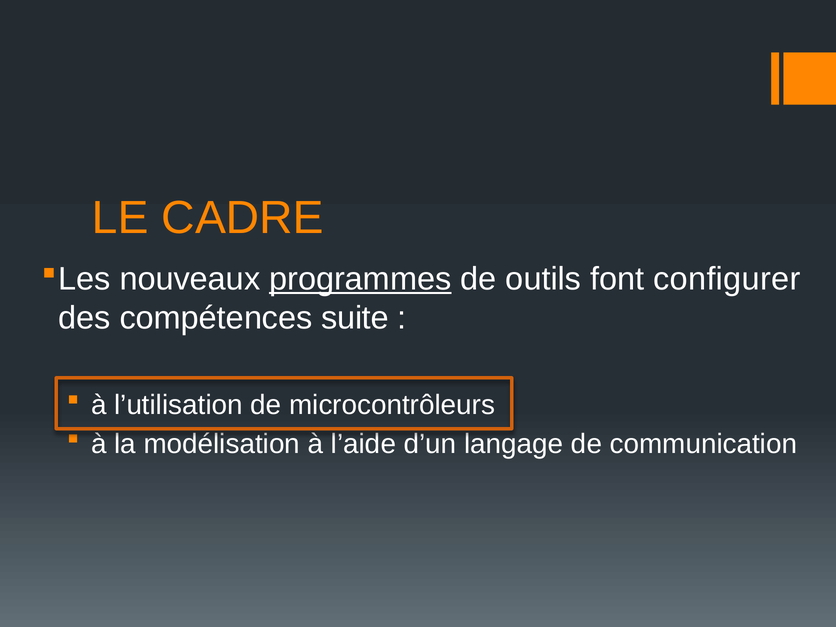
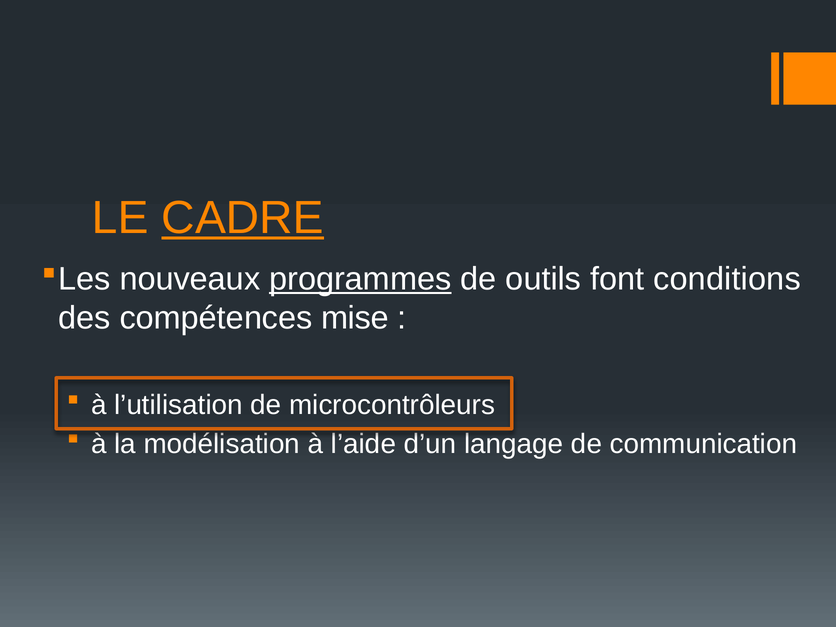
CADRE underline: none -> present
configurer: configurer -> conditions
suite: suite -> mise
